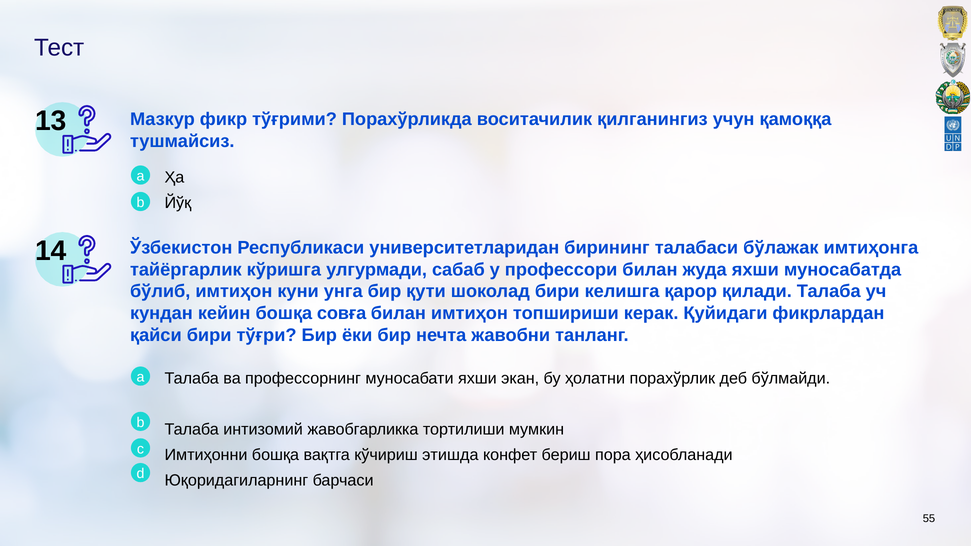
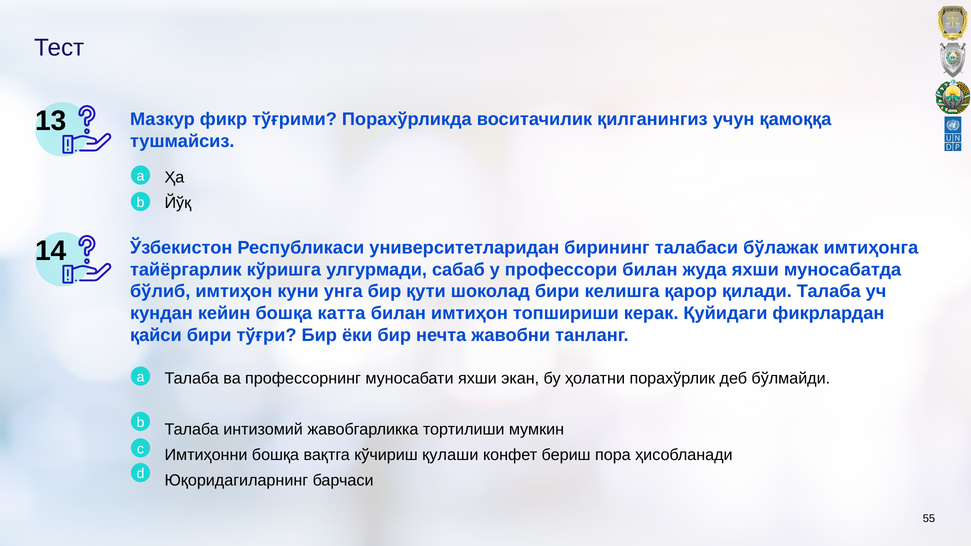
совға: совға -> катта
этишда: этишда -> қулаши
